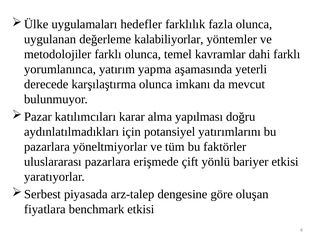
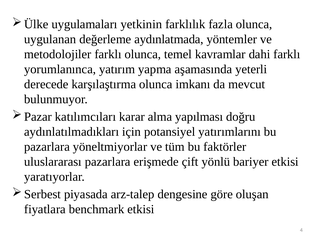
hedefler: hedefler -> yetkinin
kalabiliyorlar: kalabiliyorlar -> aydınlatmada
